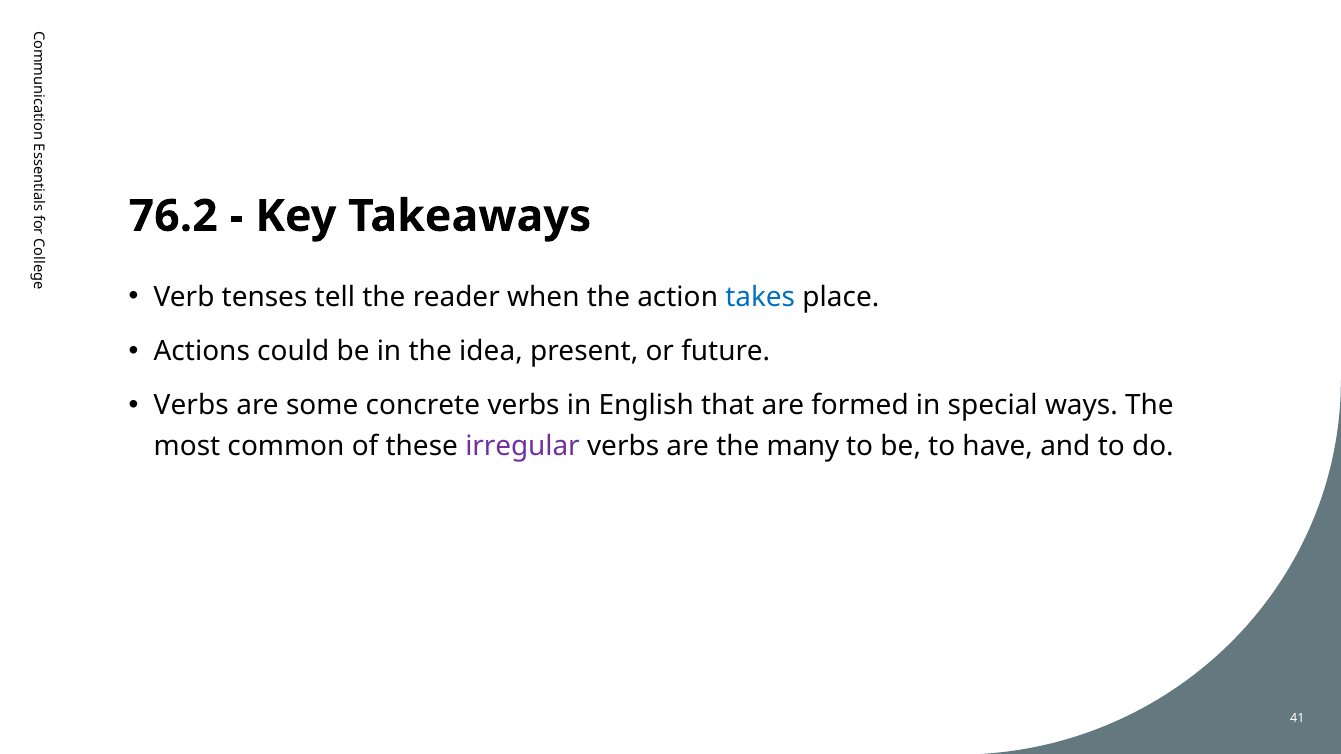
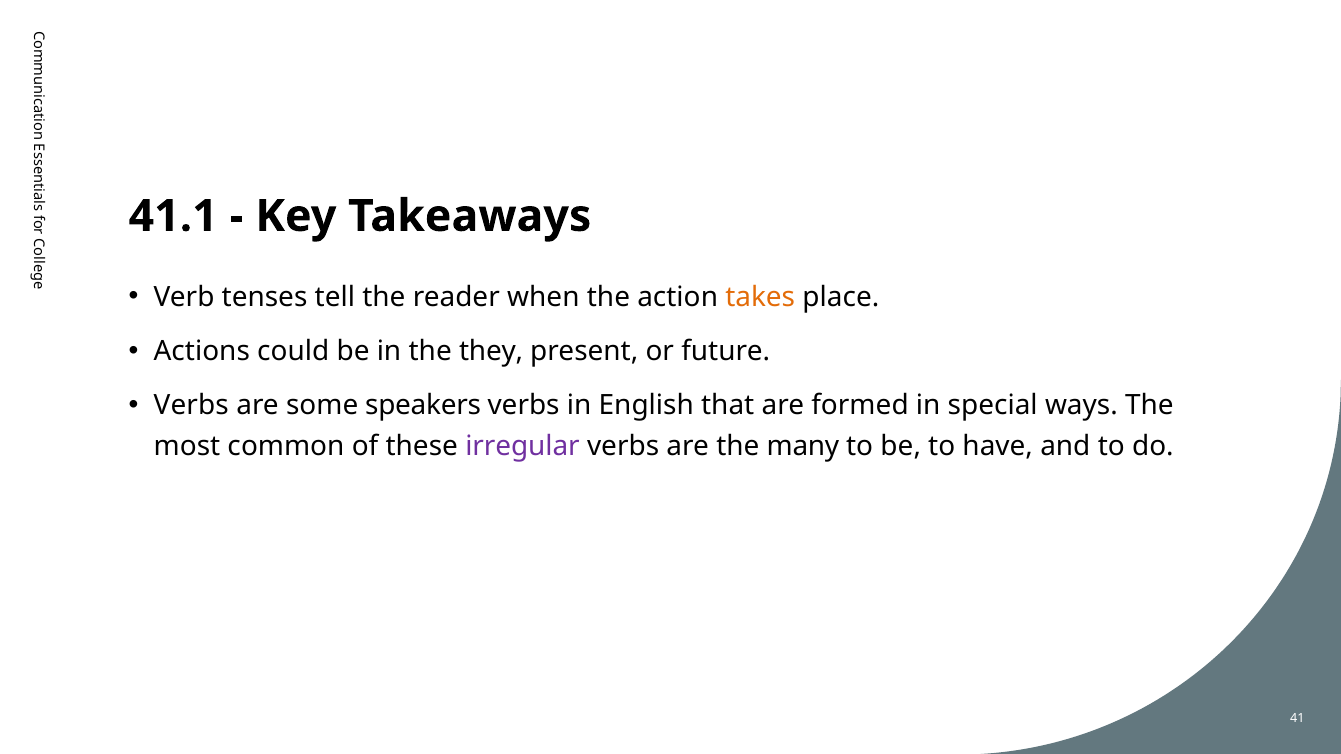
76.2: 76.2 -> 41.1
takes colour: blue -> orange
idea: idea -> they
concrete: concrete -> speakers
